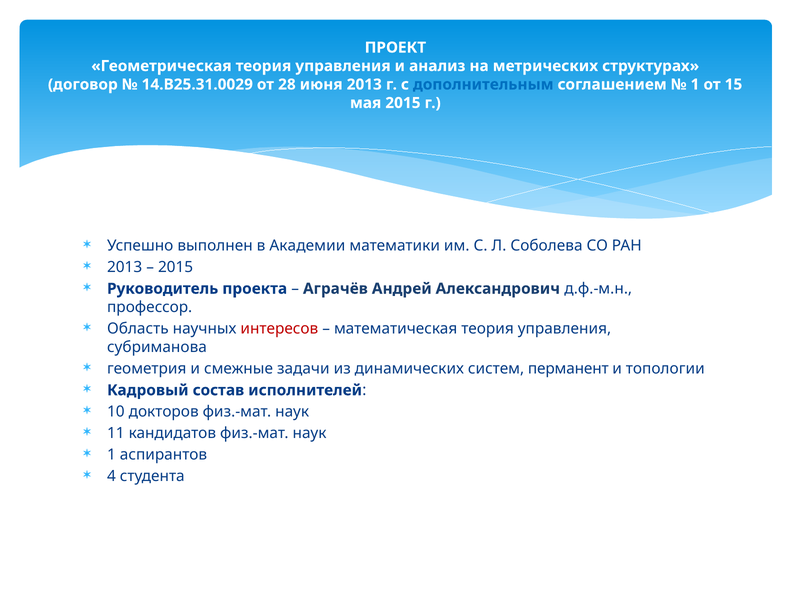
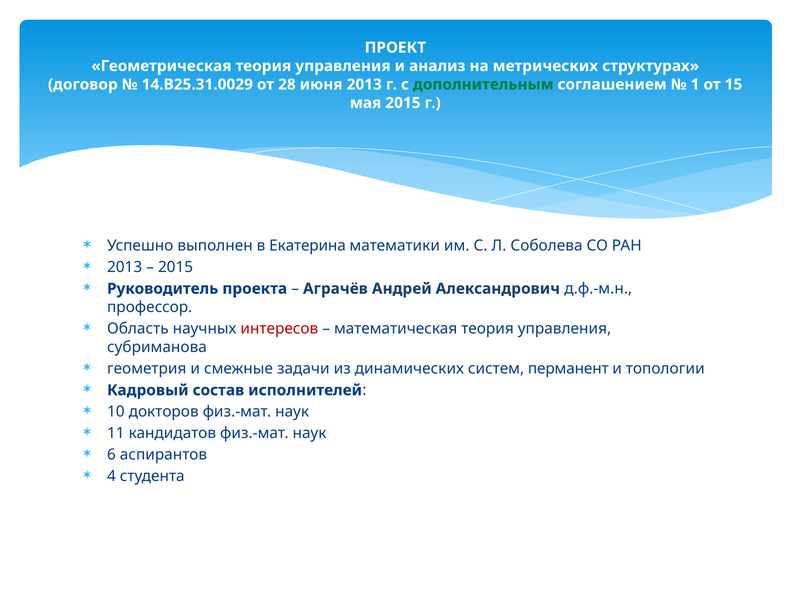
дополнительным colour: blue -> green
Академии: Академии -> Екатерина
1 at (111, 455): 1 -> 6
